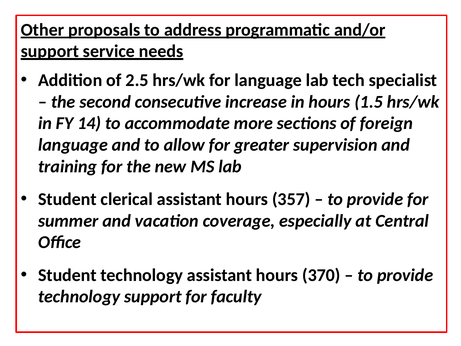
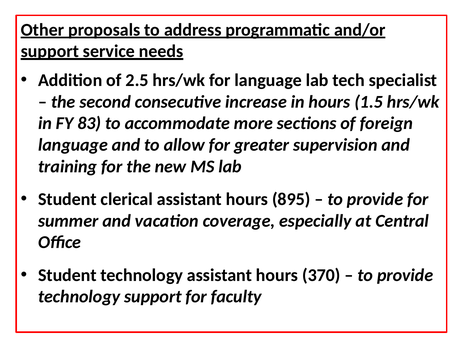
14: 14 -> 83
357: 357 -> 895
